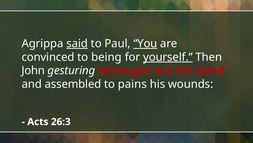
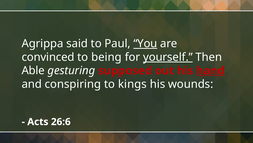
said underline: present -> none
John: John -> Able
besought: besought -> supposed
hand underline: none -> present
assembled: assembled -> conspiring
pains: pains -> kings
26:3: 26:3 -> 26:6
